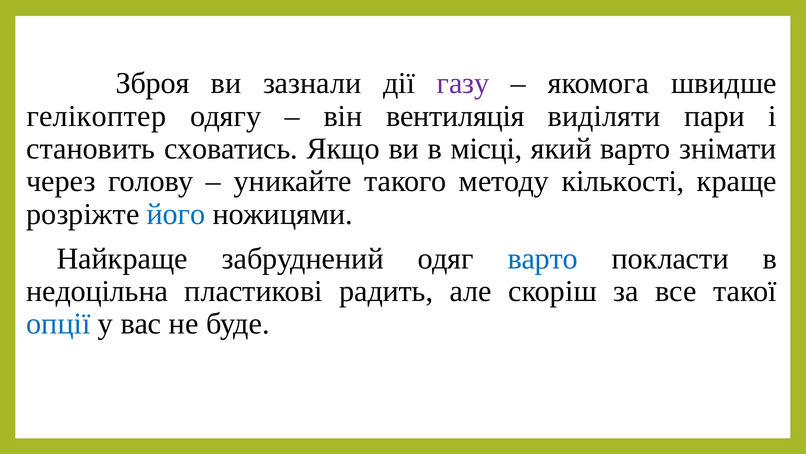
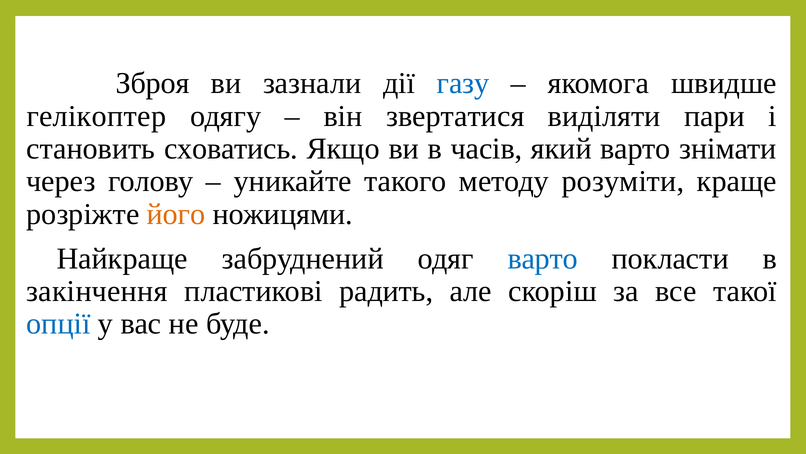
газу colour: purple -> blue
вентиляція: вентиляція -> звертатися
місці: місці -> часів
кількості: кількості -> розуміти
його colour: blue -> orange
недоцільна: недоцільна -> закінчення
